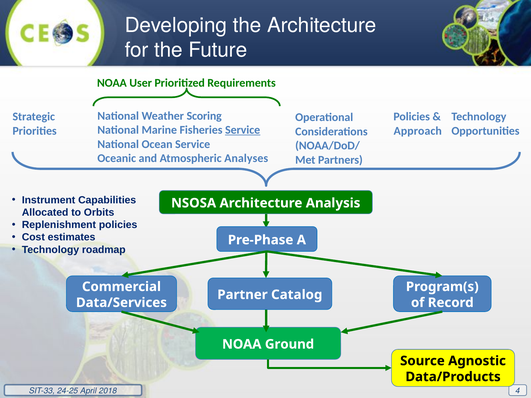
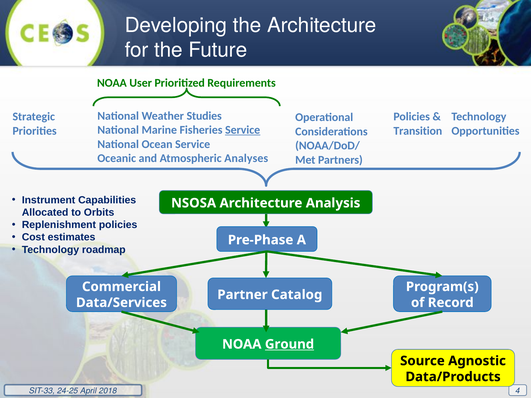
Scoring: Scoring -> Studies
Approach: Approach -> Transition
Ground underline: none -> present
